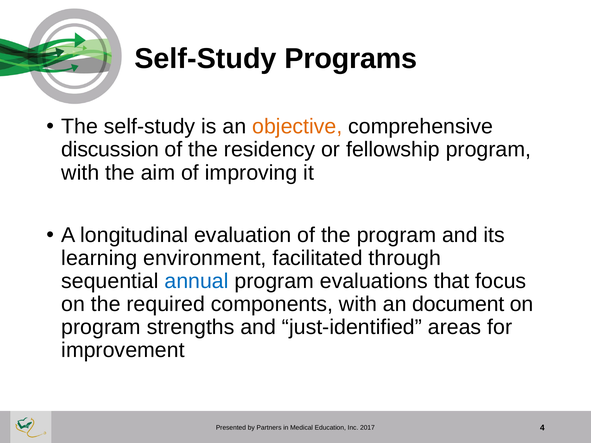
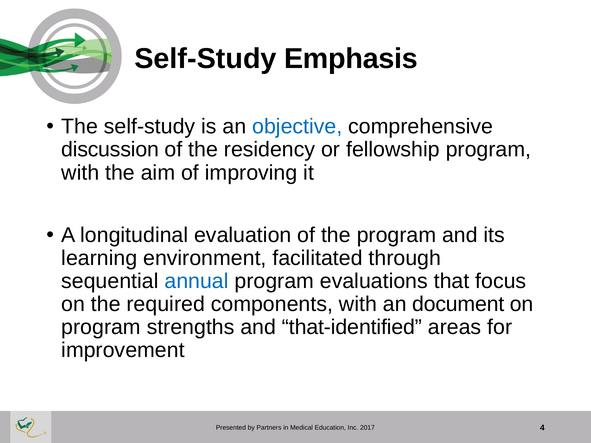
Programs: Programs -> Emphasis
objective colour: orange -> blue
just-identified: just-identified -> that-identified
